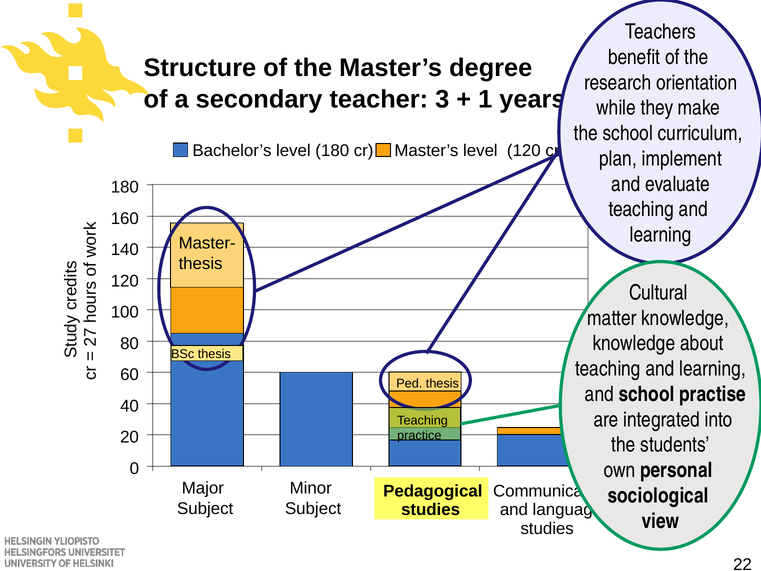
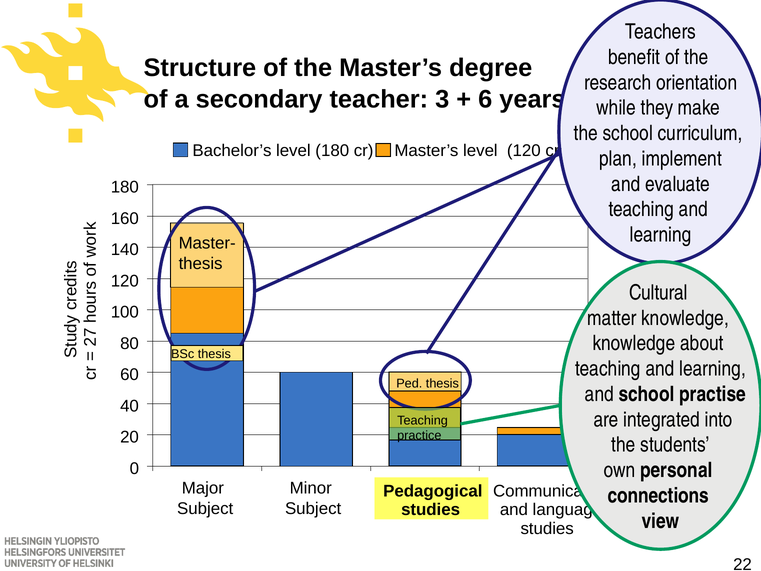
1: 1 -> 6
sociological: sociological -> connections
